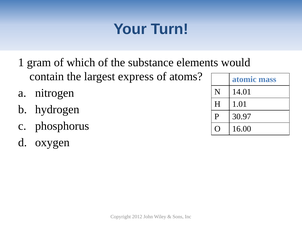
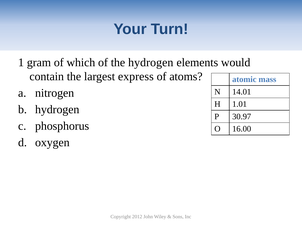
the substance: substance -> hydrogen
